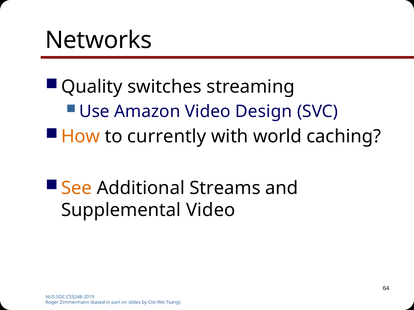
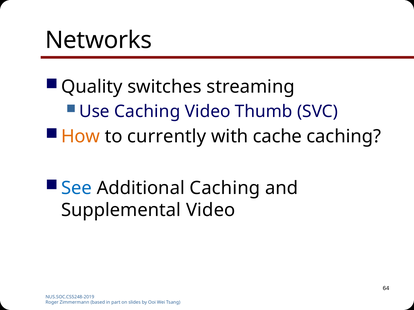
Use Amazon: Amazon -> Caching
Design: Design -> Thumb
world: world -> cache
See colour: orange -> blue
Additional Streams: Streams -> Caching
